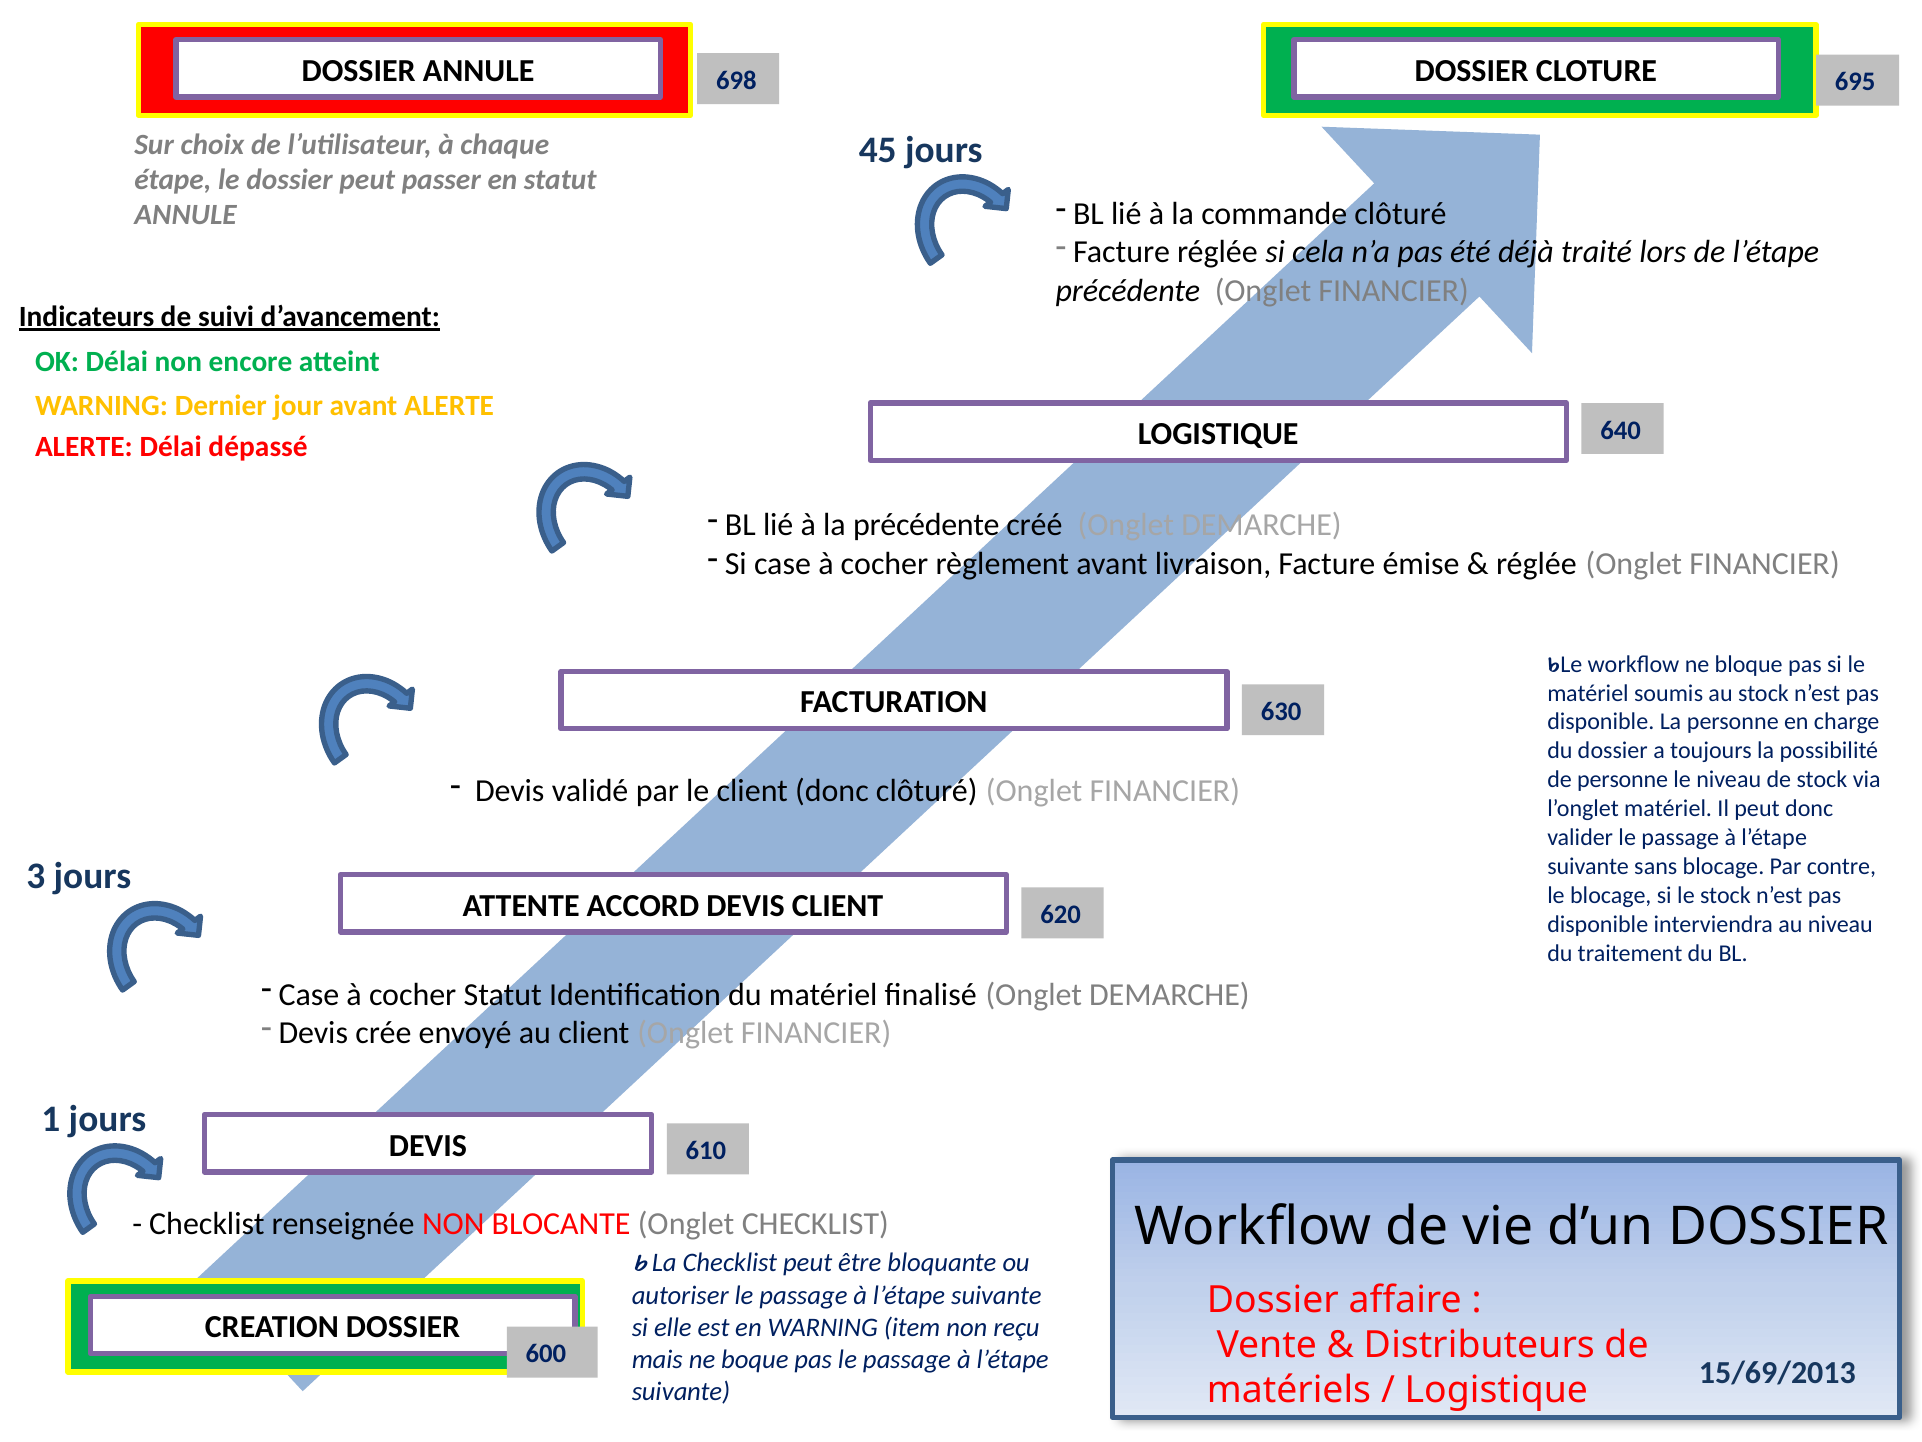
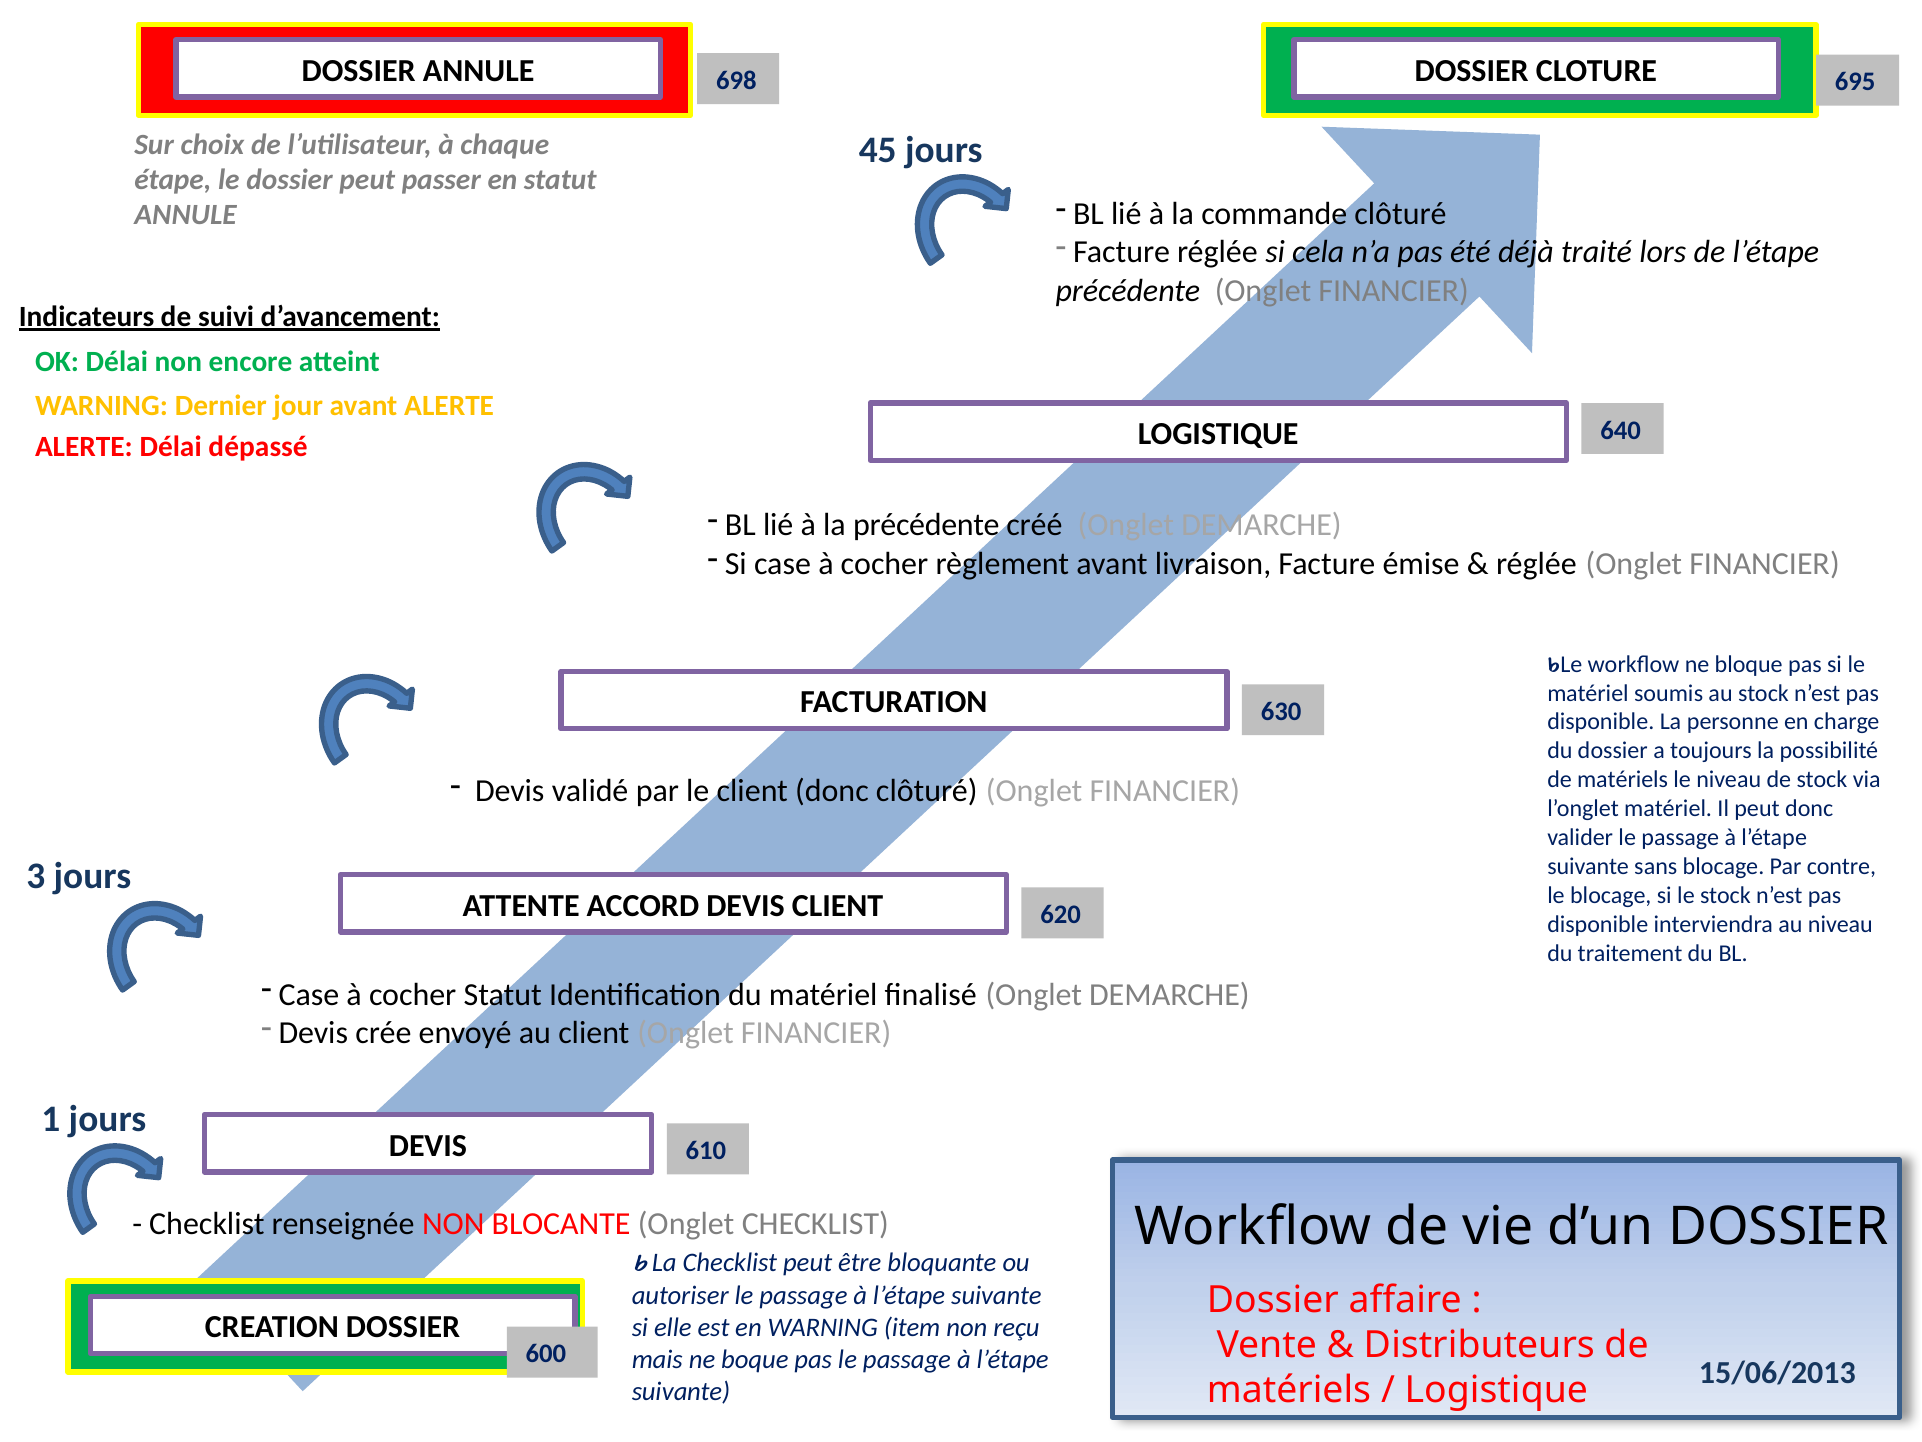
personne at (1623, 780): personne -> matériels
15/69/2013: 15/69/2013 -> 15/06/2013
